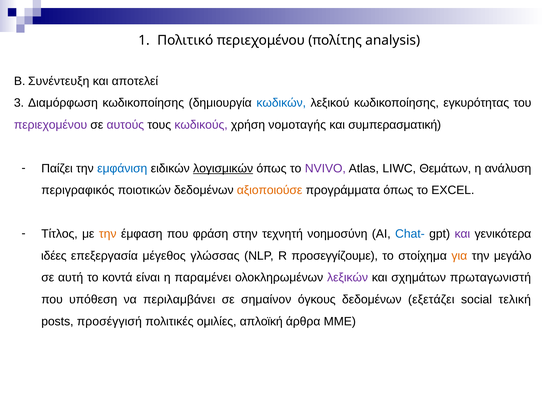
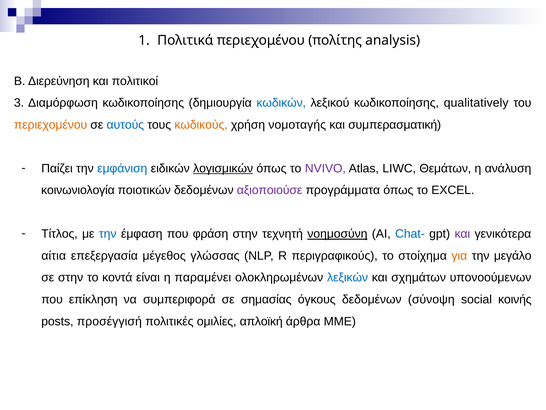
Πολιτικό: Πολιτικό -> Πολιτικά
Συνέντευξη: Συνέντευξη -> Διερεύνηση
αποτελεί: αποτελεί -> πολιτικοί
εγκυρότητας: εγκυρότητας -> qualitatively
περιεχομένου at (51, 125) colour: purple -> orange
αυτούς colour: purple -> blue
κωδικούς colour: purple -> orange
περιγραφικός: περιγραφικός -> κοινωνιολογία
αξιοποιούσε colour: orange -> purple
την at (108, 234) colour: orange -> blue
νοημοσύνη underline: none -> present
ιδέες: ιδέες -> αίτια
προσεγγίζουμε: προσεγγίζουμε -> περιγραφικούς
σε αυτή: αυτή -> στην
λεξικών colour: purple -> blue
πρωταγωνιστή: πρωταγωνιστή -> υπονοούμενων
υπόθεση: υπόθεση -> επίκληση
περιλαμβάνει: περιλαμβάνει -> συμπεριφορά
σημαίνον: σημαίνον -> σημασίας
εξετάζει: εξετάζει -> σύνοψη
τελική: τελική -> κοινής
